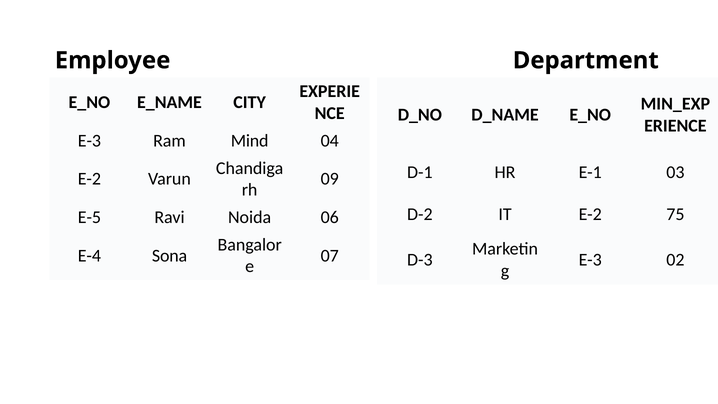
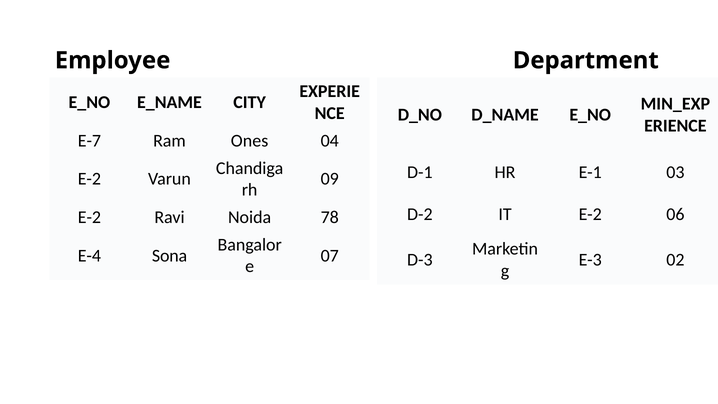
E-3 at (89, 141): E-3 -> E-7
Mind: Mind -> Ones
75: 75 -> 06
E-5 at (89, 217): E-5 -> E-2
06: 06 -> 78
